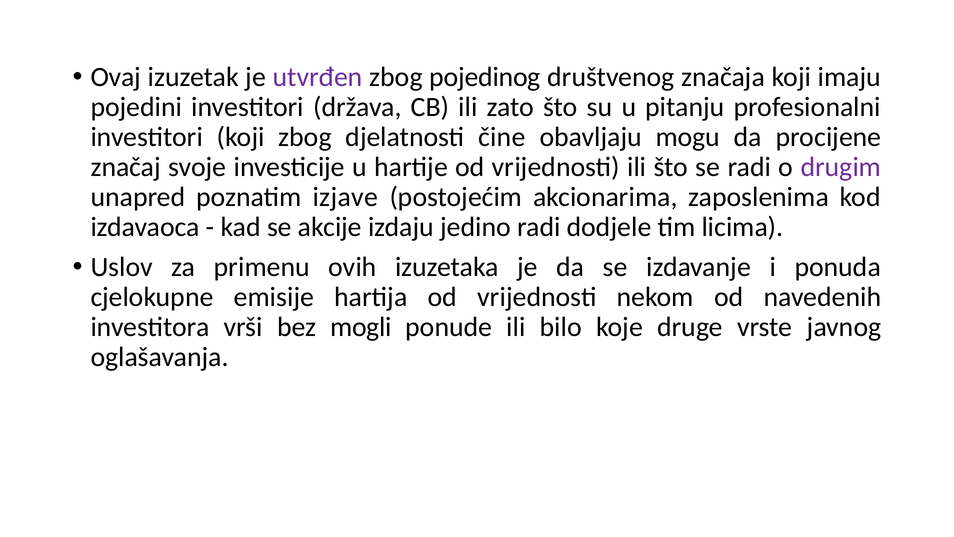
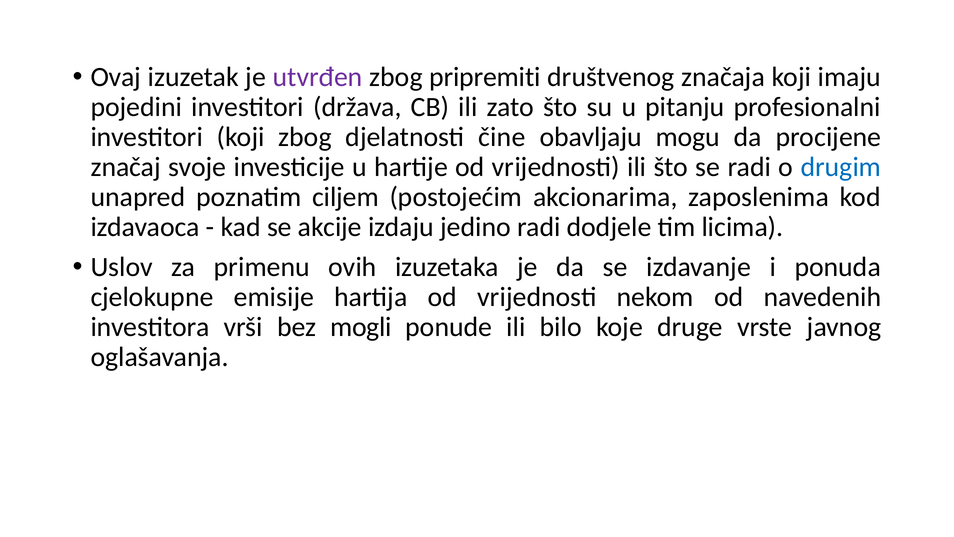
pojedinog: pojedinog -> pripremiti
drugim colour: purple -> blue
izjave: izjave -> ciljem
